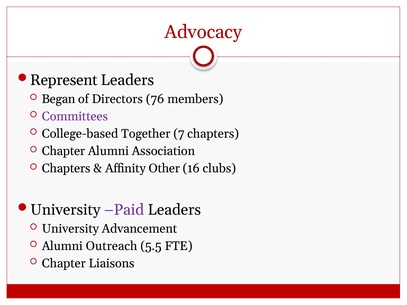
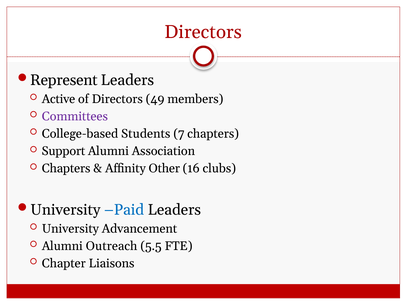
Advocacy at (203, 32): Advocacy -> Directors
Began: Began -> Active
76: 76 -> 49
Together: Together -> Students
Chapter at (63, 151): Chapter -> Support
Paid colour: purple -> blue
